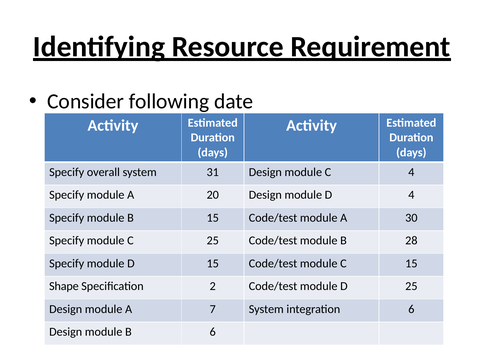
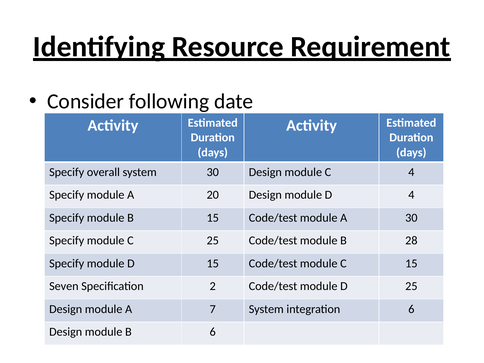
system 31: 31 -> 30
Shape: Shape -> Seven
